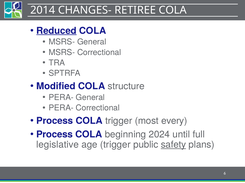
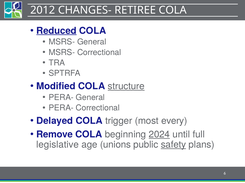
2014: 2014 -> 2012
structure underline: none -> present
Process at (55, 121): Process -> Delayed
Process at (55, 135): Process -> Remove
2024 underline: none -> present
age trigger: trigger -> unions
